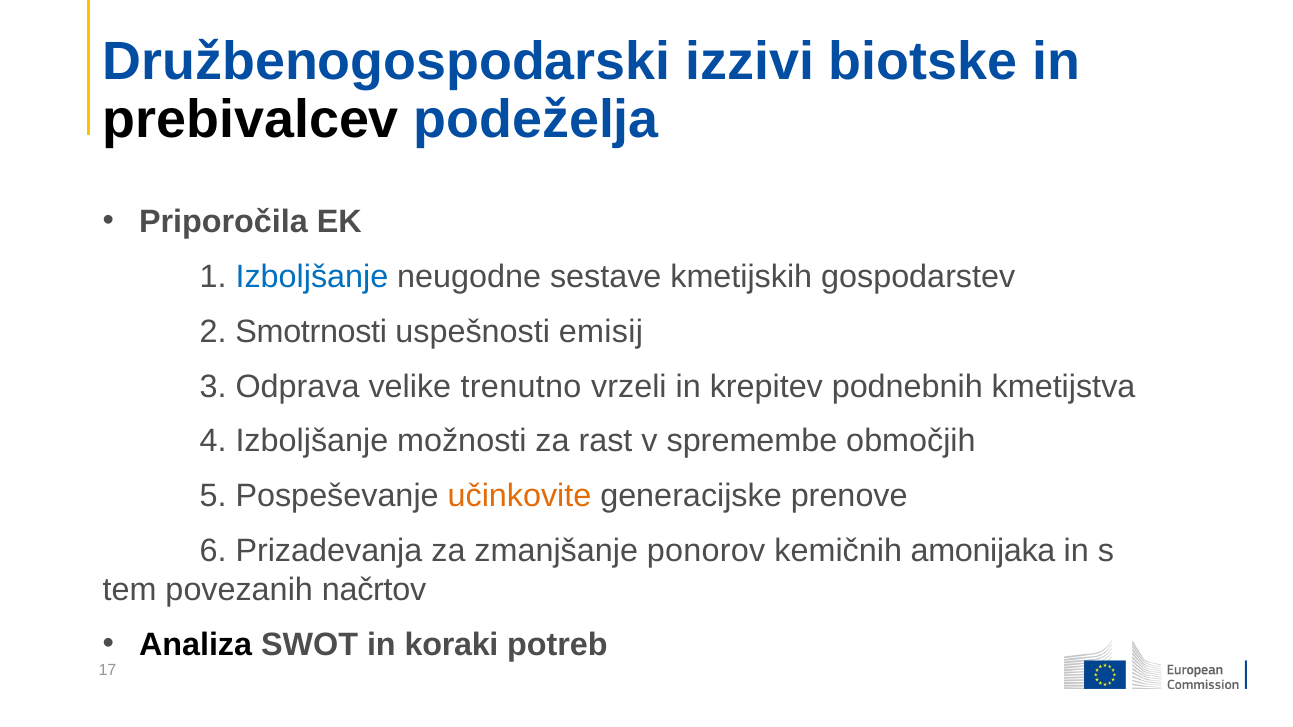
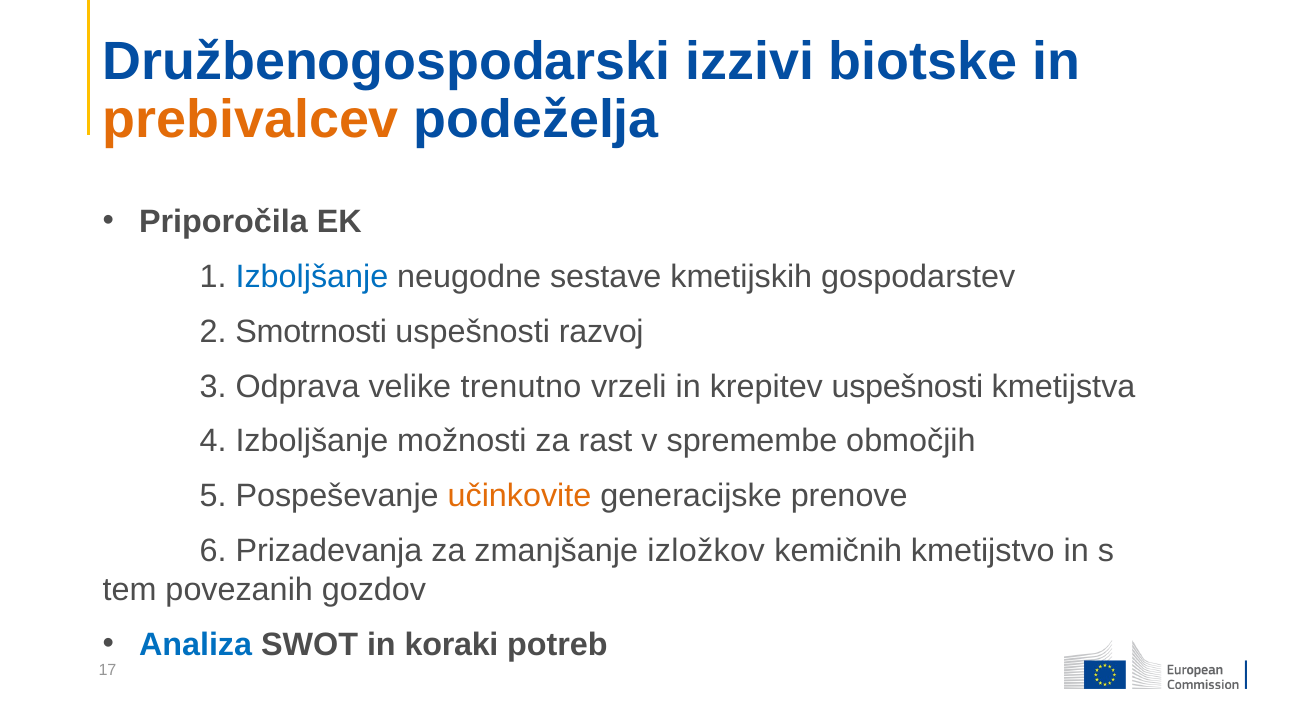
prebivalcev colour: black -> orange
emisij: emisij -> razvoj
krepitev podnebnih: podnebnih -> uspešnosti
ponorov: ponorov -> izložkov
amonijaka: amonijaka -> kmetijstvo
načrtov: načrtov -> gozdov
Analiza colour: black -> blue
